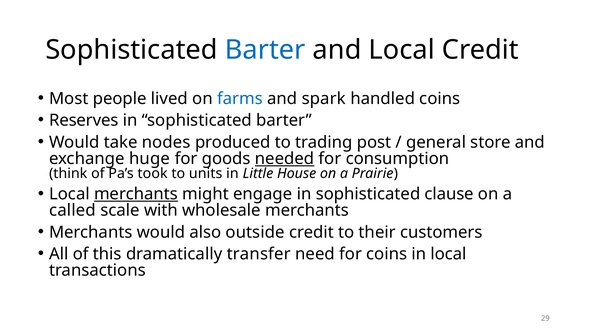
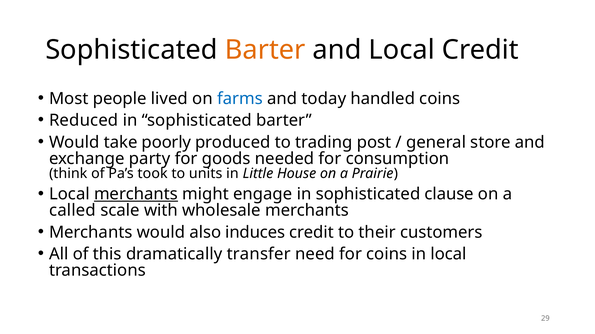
Barter at (265, 50) colour: blue -> orange
spark: spark -> today
Reserves: Reserves -> Reduced
nodes: nodes -> poorly
huge: huge -> party
needed underline: present -> none
outside: outside -> induces
